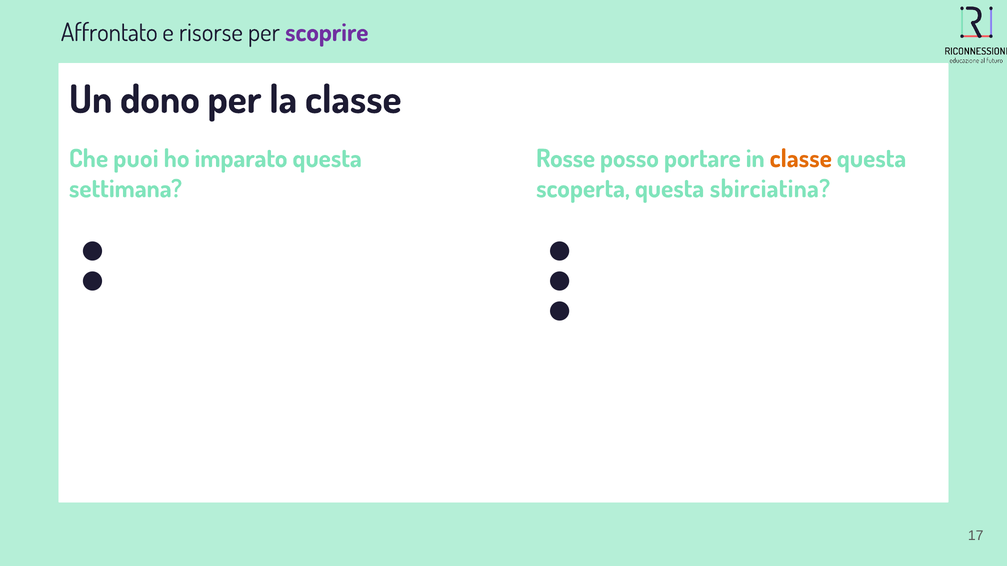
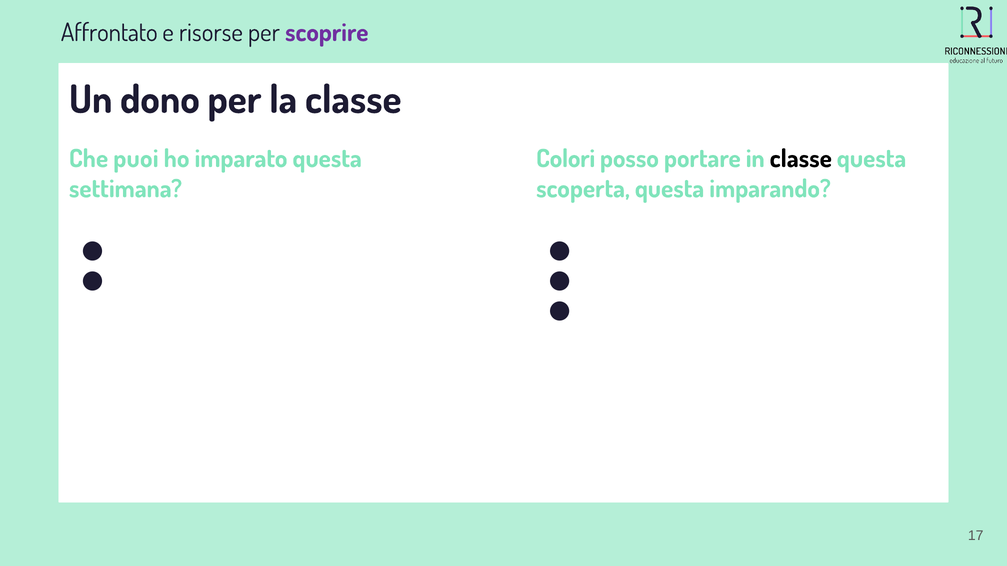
Rosse: Rosse -> Colori
classe at (801, 159) colour: orange -> black
sbirciatina: sbirciatina -> imparando
